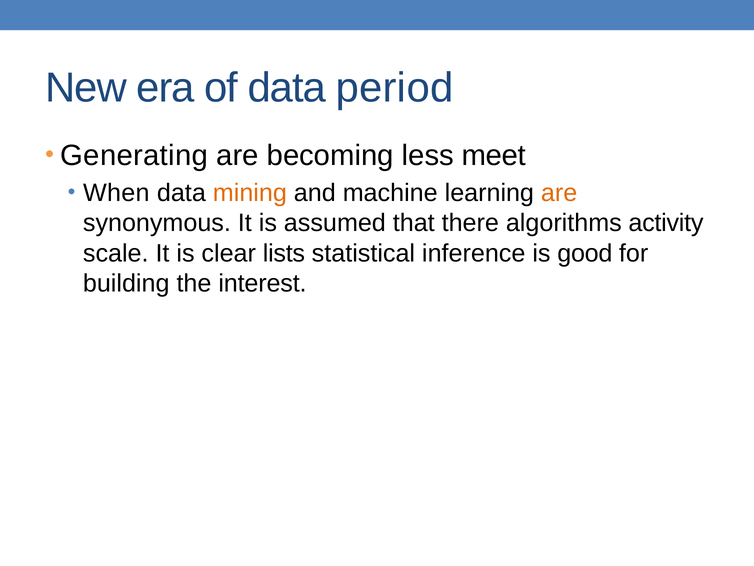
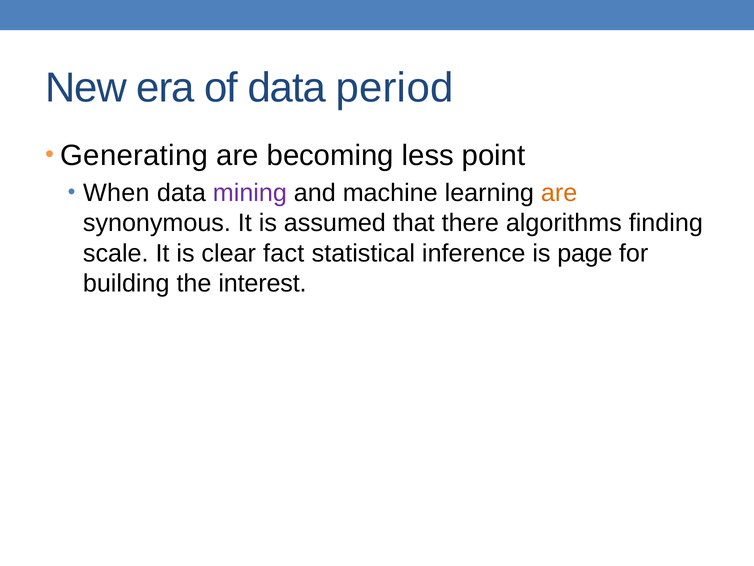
meet: meet -> point
mining colour: orange -> purple
activity: activity -> finding
lists: lists -> fact
good: good -> page
